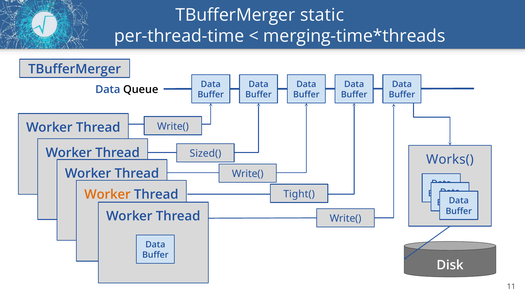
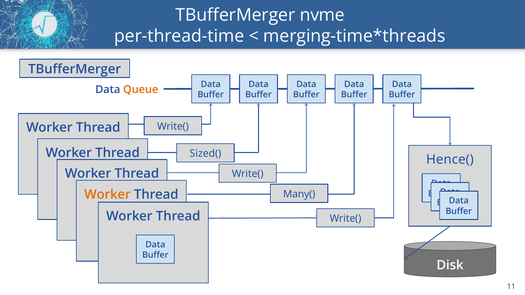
static: static -> nvme
Queue colour: black -> orange
Works(: Works( -> Hence(
Tight(: Tight( -> Many(
